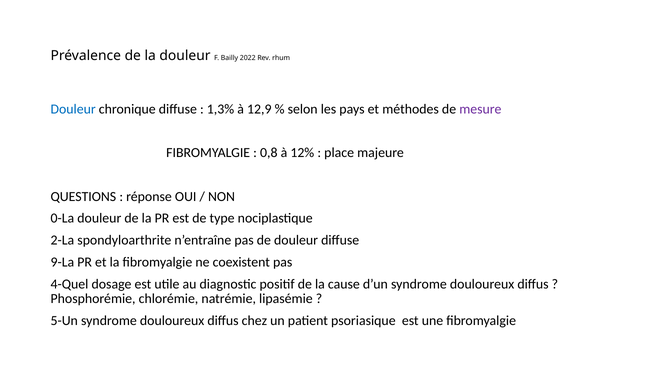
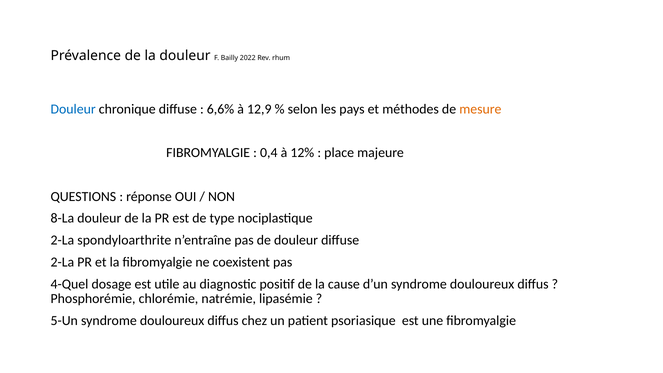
1,3%: 1,3% -> 6,6%
mesure colour: purple -> orange
0,8: 0,8 -> 0,4
0-La: 0-La -> 8-La
9-La at (62, 262): 9-La -> 2-La
